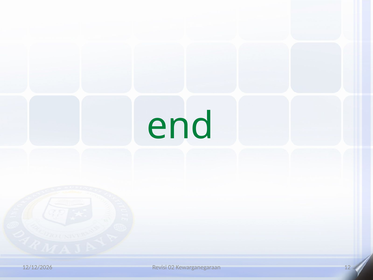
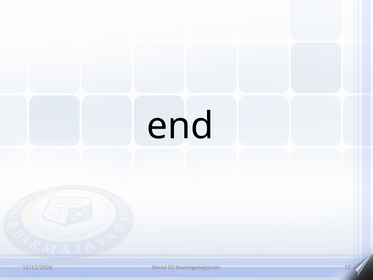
end colour: green -> black
